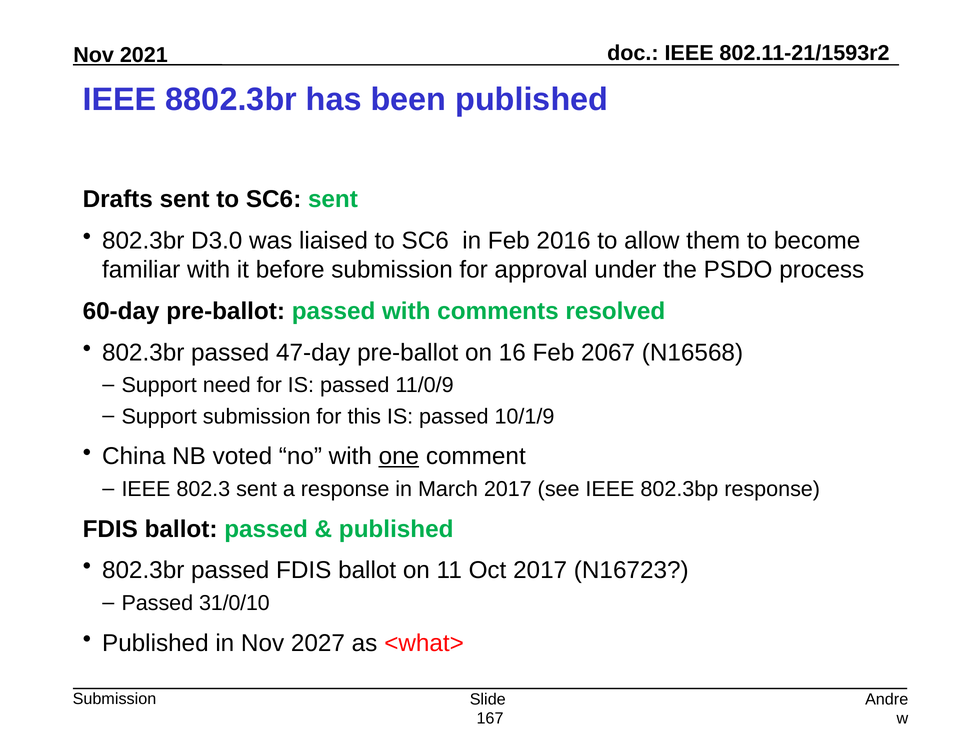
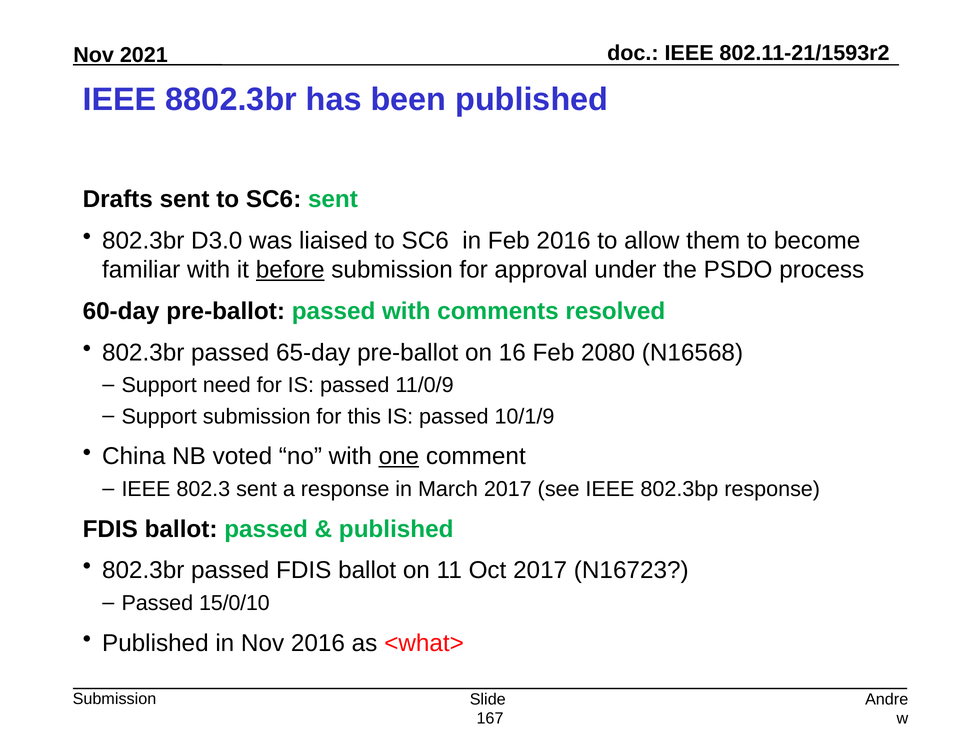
before underline: none -> present
47-day: 47-day -> 65-day
2067: 2067 -> 2080
31/0/10: 31/0/10 -> 15/0/10
Nov 2027: 2027 -> 2016
